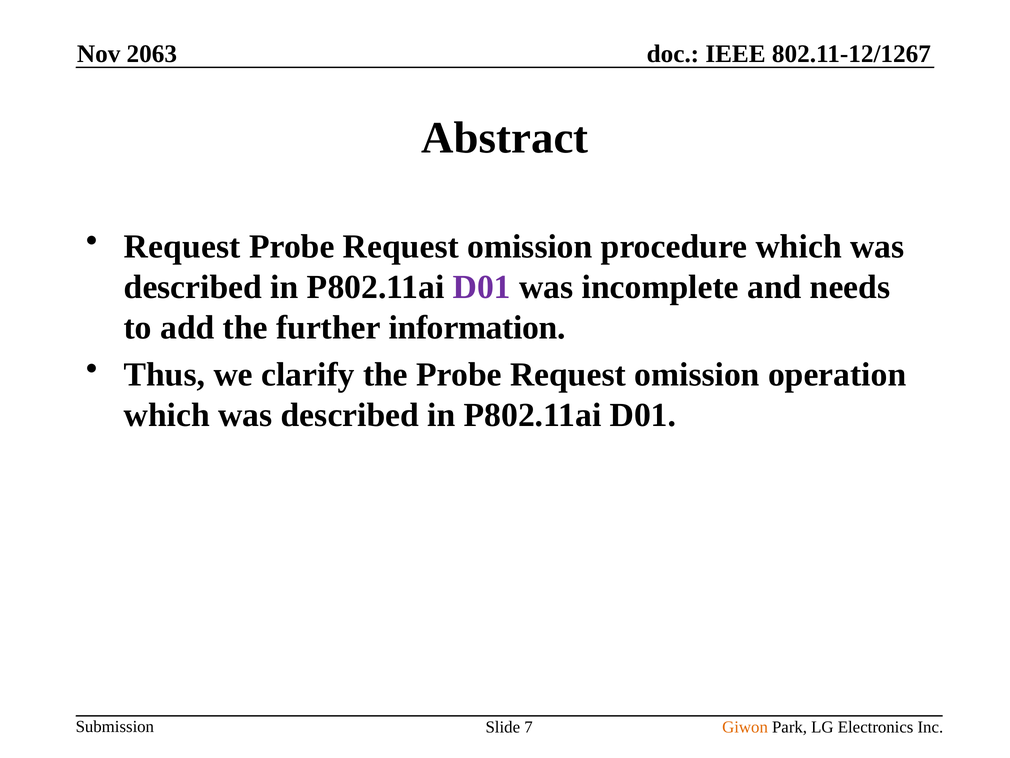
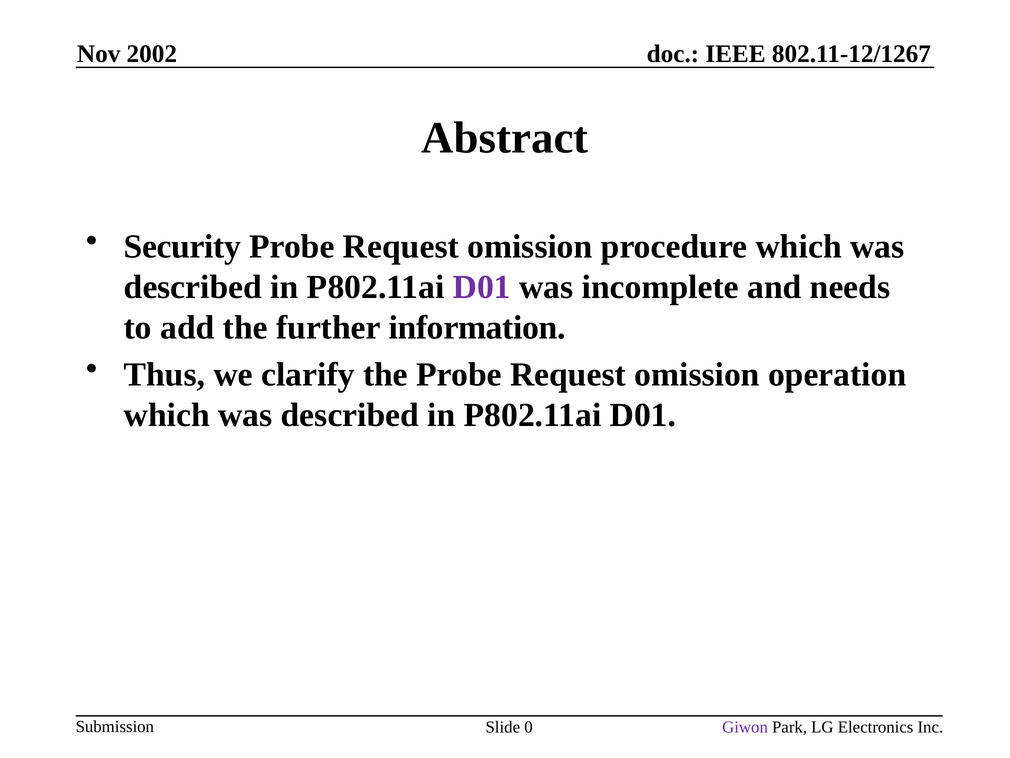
2063: 2063 -> 2002
Request at (182, 246): Request -> Security
7: 7 -> 0
Giwon colour: orange -> purple
